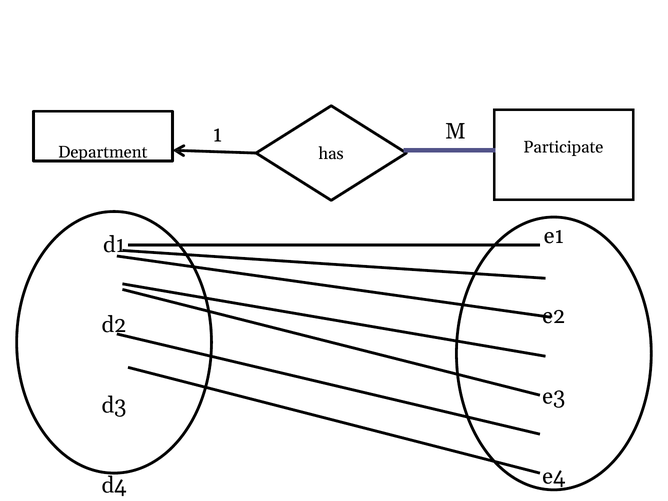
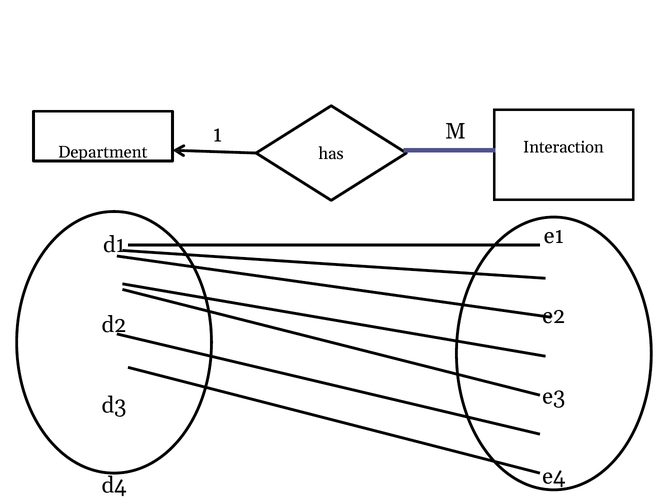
Participate: Participate -> Interaction
